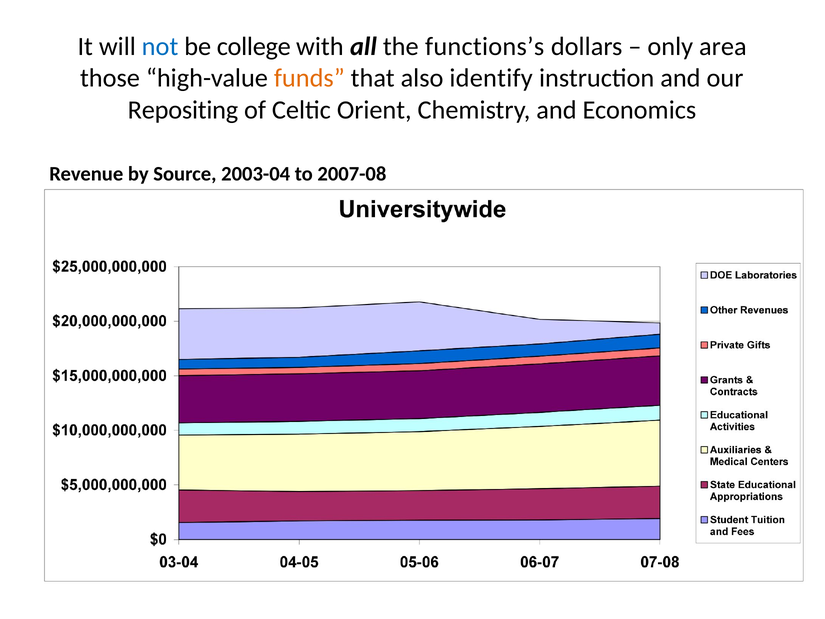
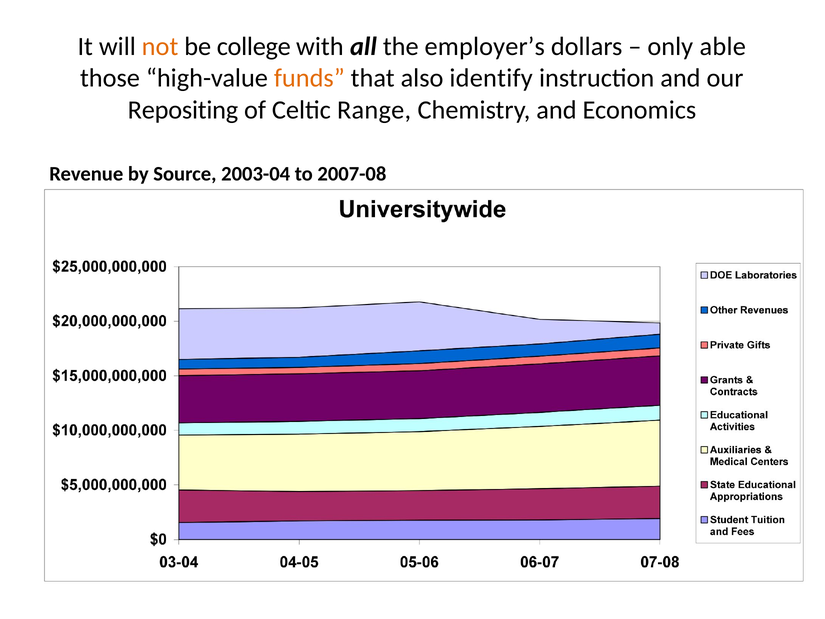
not colour: blue -> orange
functions’s: functions’s -> employer’s
area: area -> able
Orient: Orient -> Range
